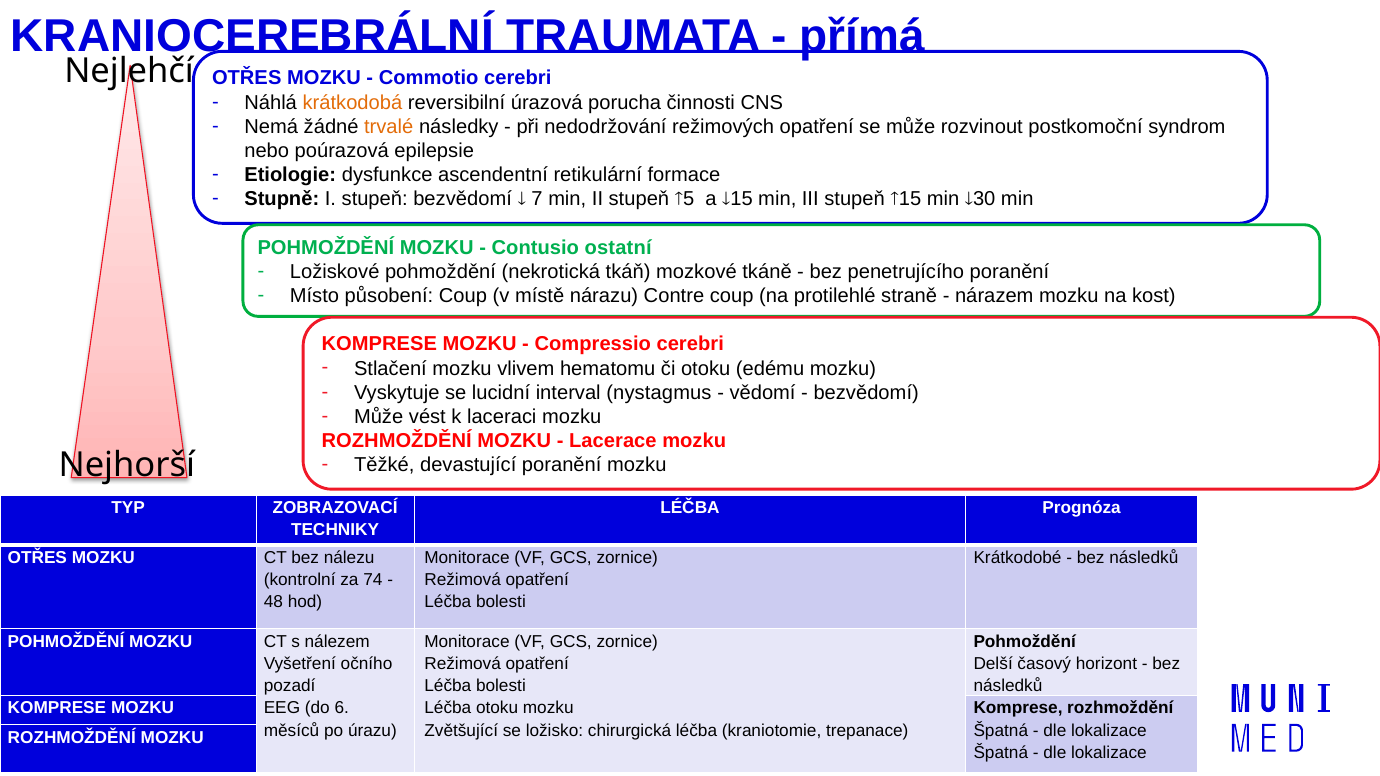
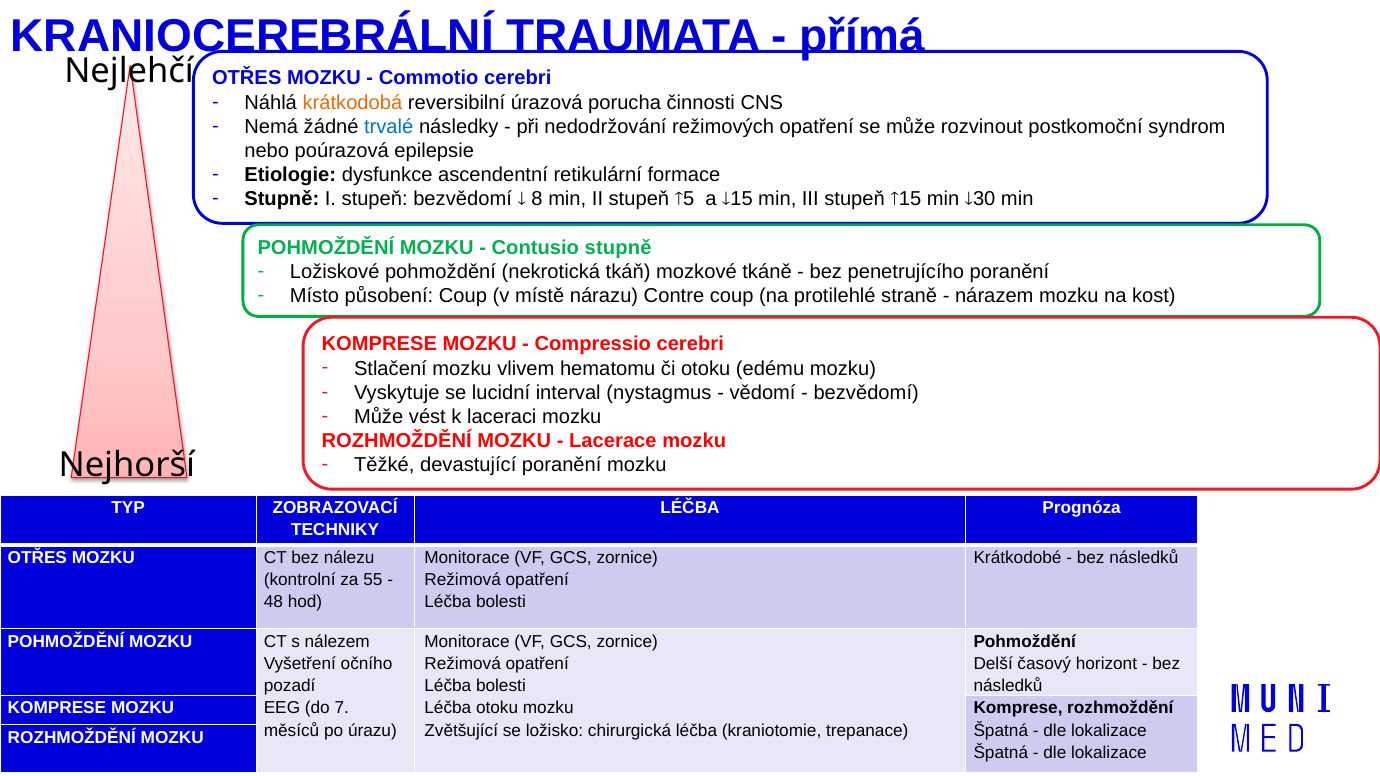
trvalé colour: orange -> blue
7: 7 -> 8
Contusio ostatní: ostatní -> stupně
74: 74 -> 55
6: 6 -> 7
